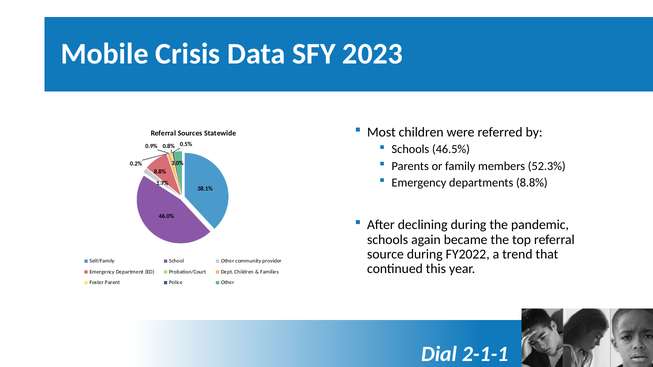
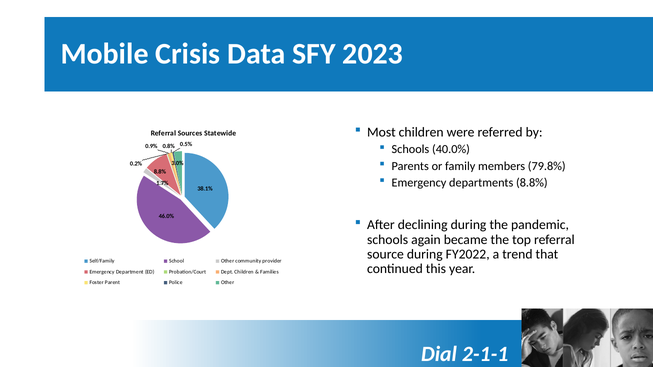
46.5%: 46.5% -> 40.0%
52.3%: 52.3% -> 79.8%
